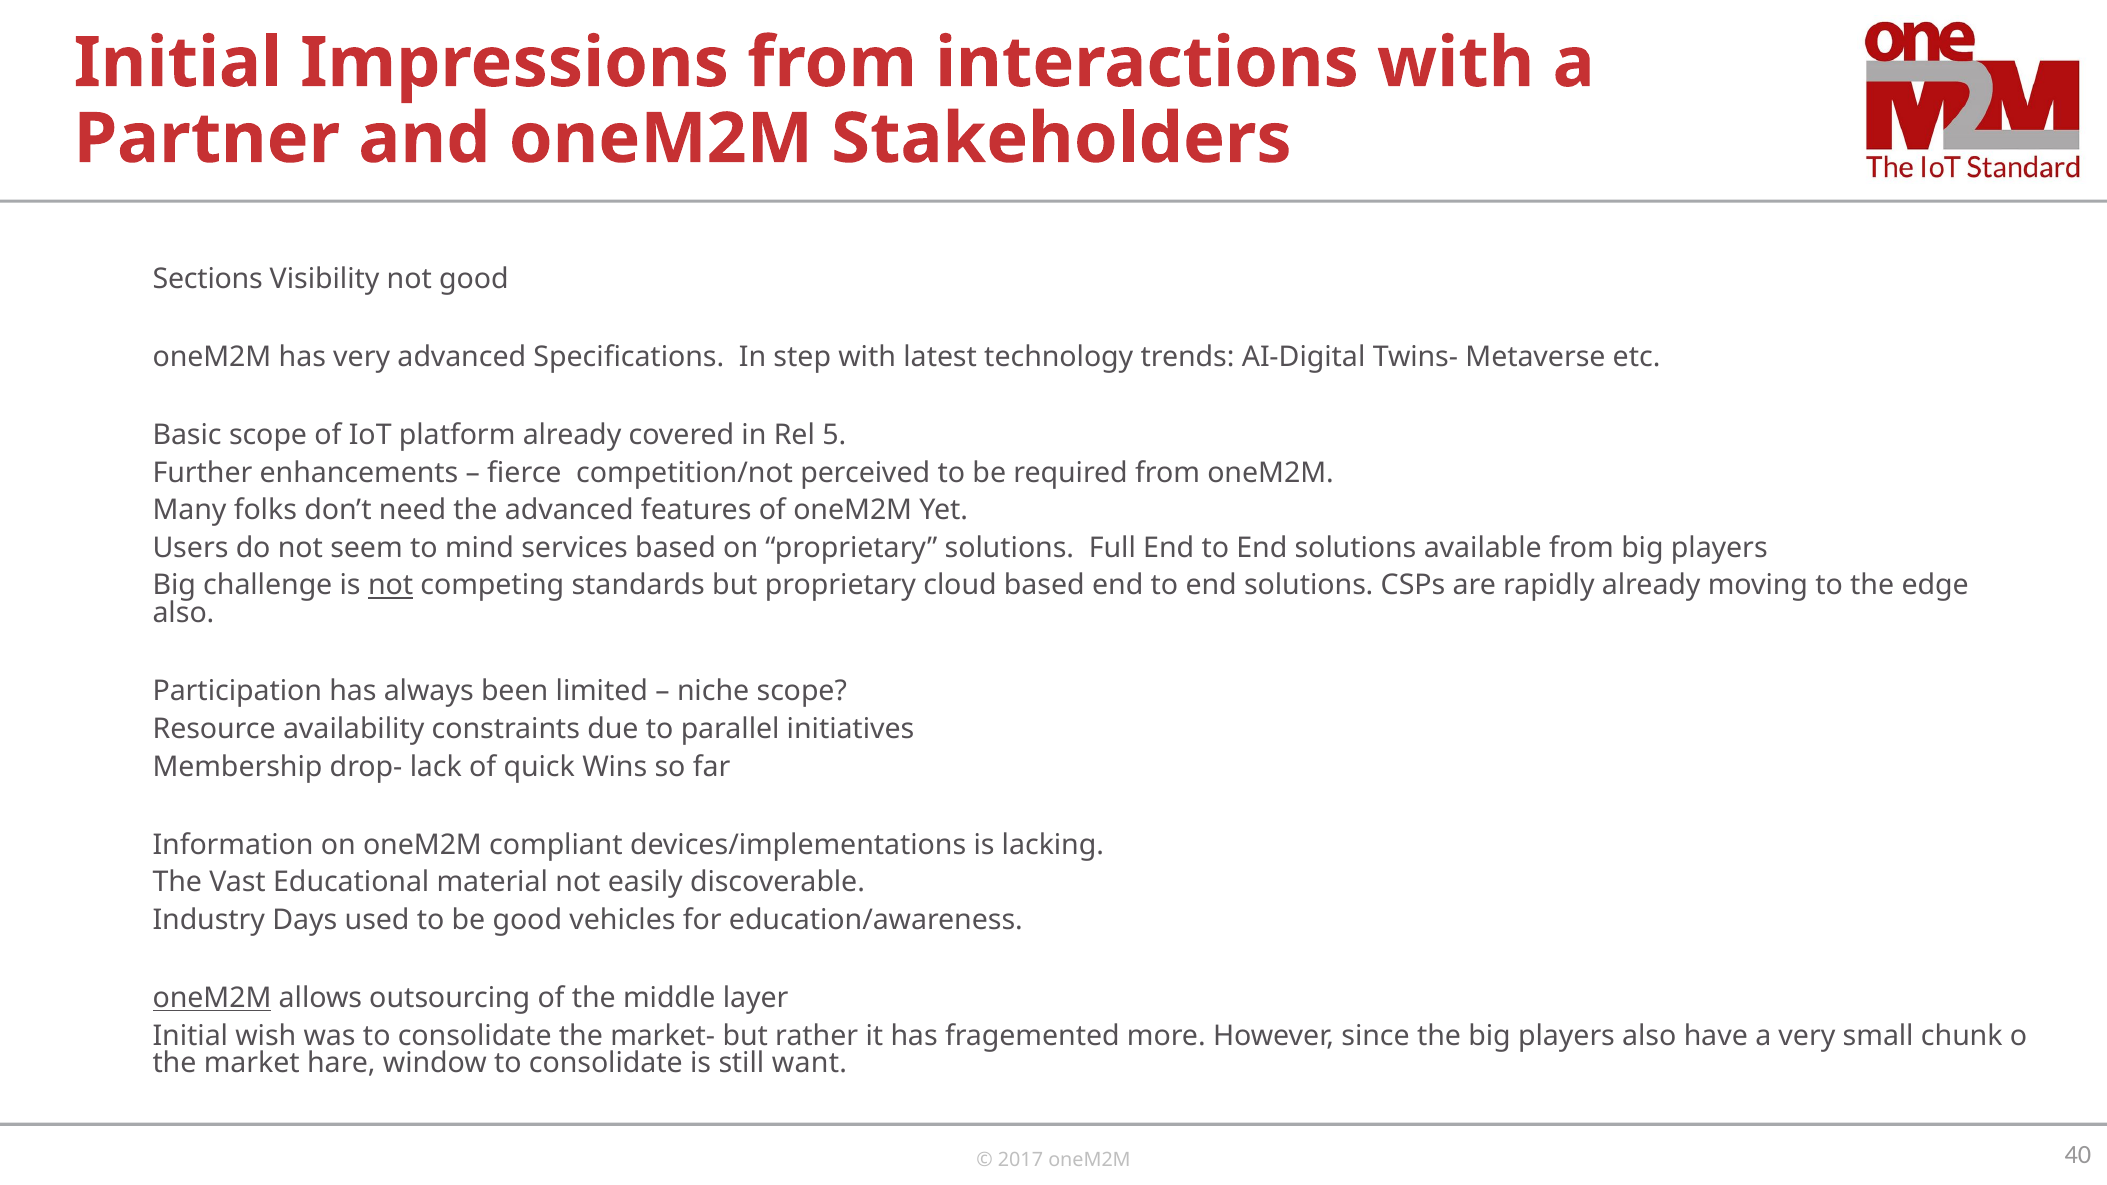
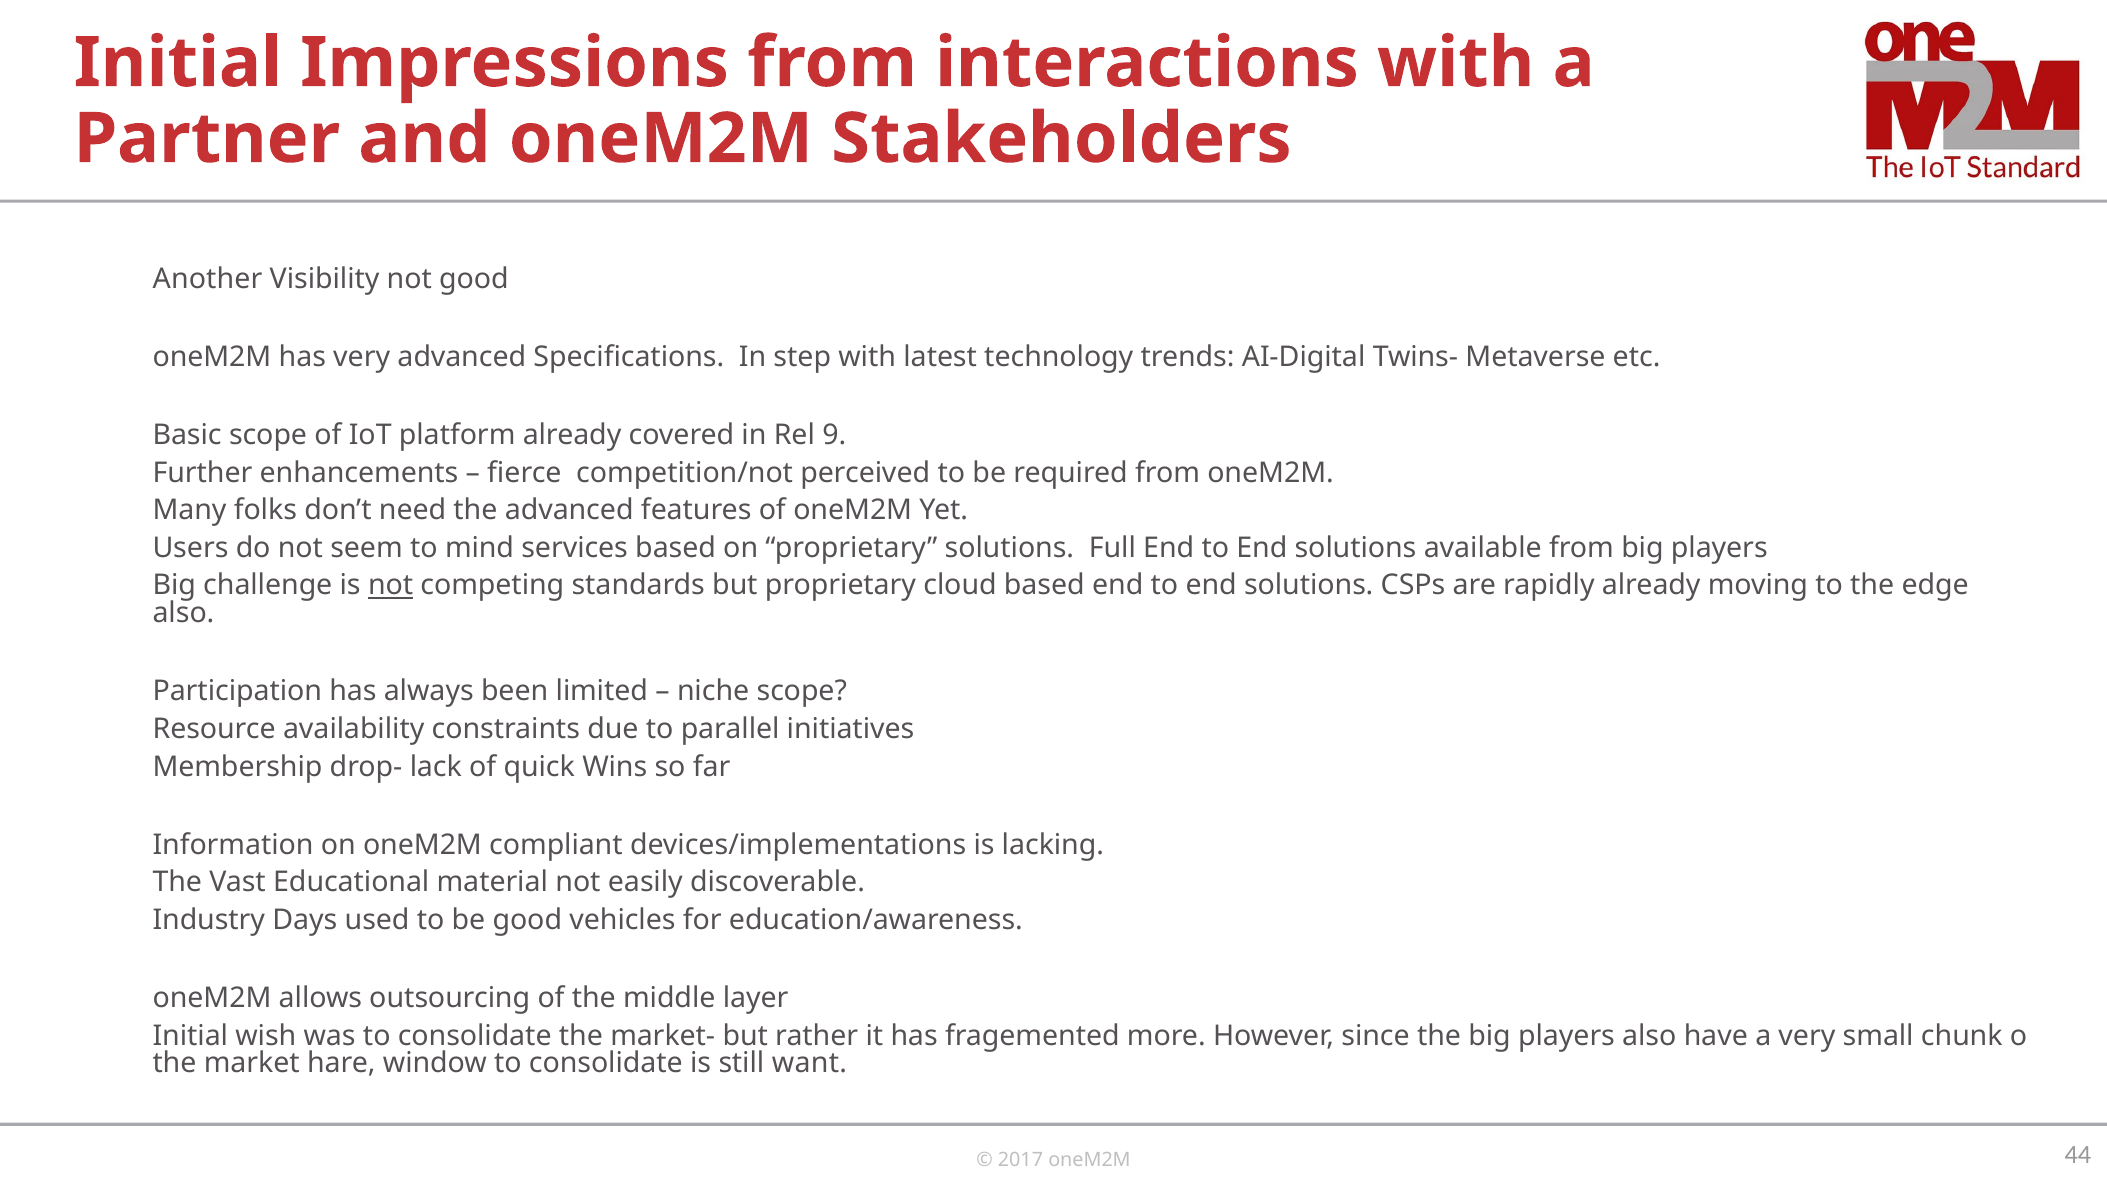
Sections: Sections -> Another
5: 5 -> 9
oneM2M at (212, 998) underline: present -> none
40: 40 -> 44
